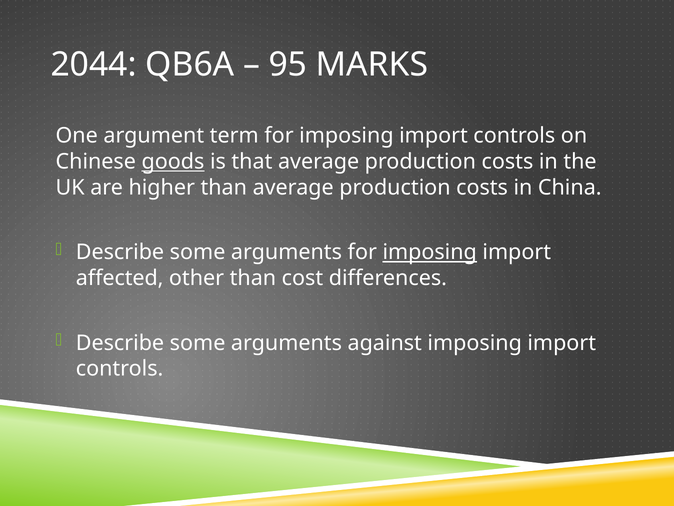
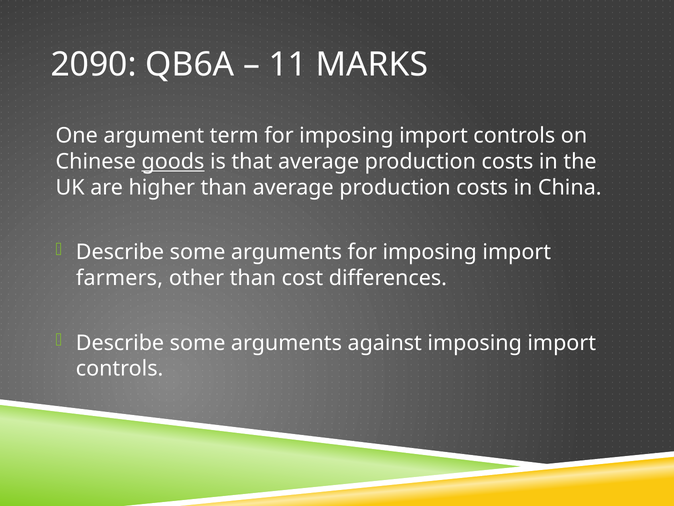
2044: 2044 -> 2090
95: 95 -> 11
imposing at (430, 252) underline: present -> none
affected: affected -> farmers
